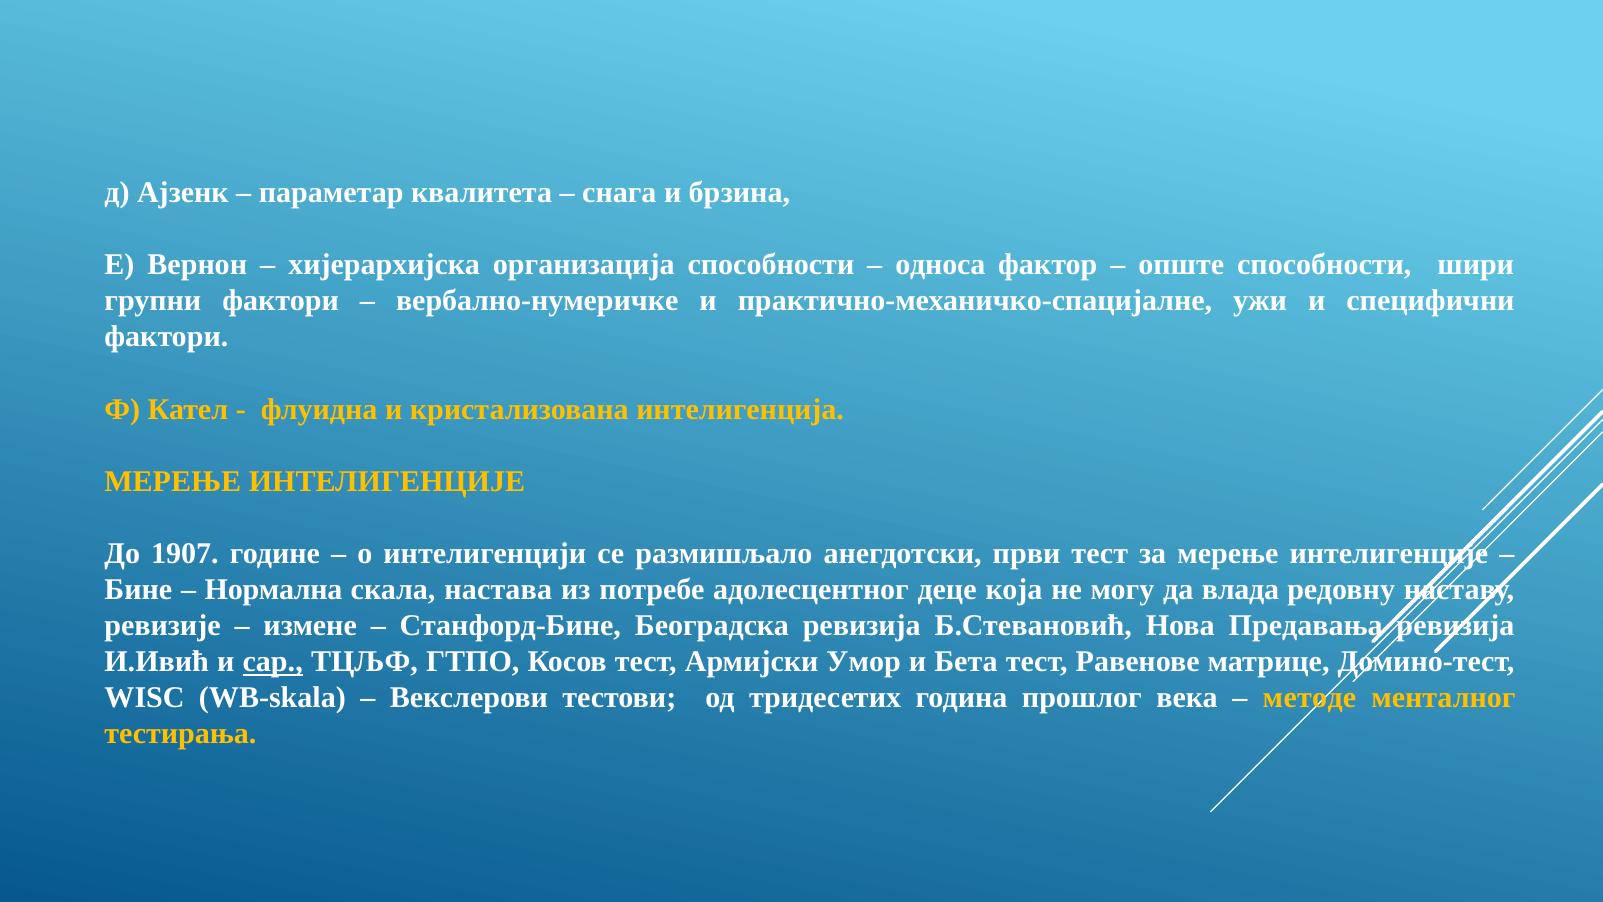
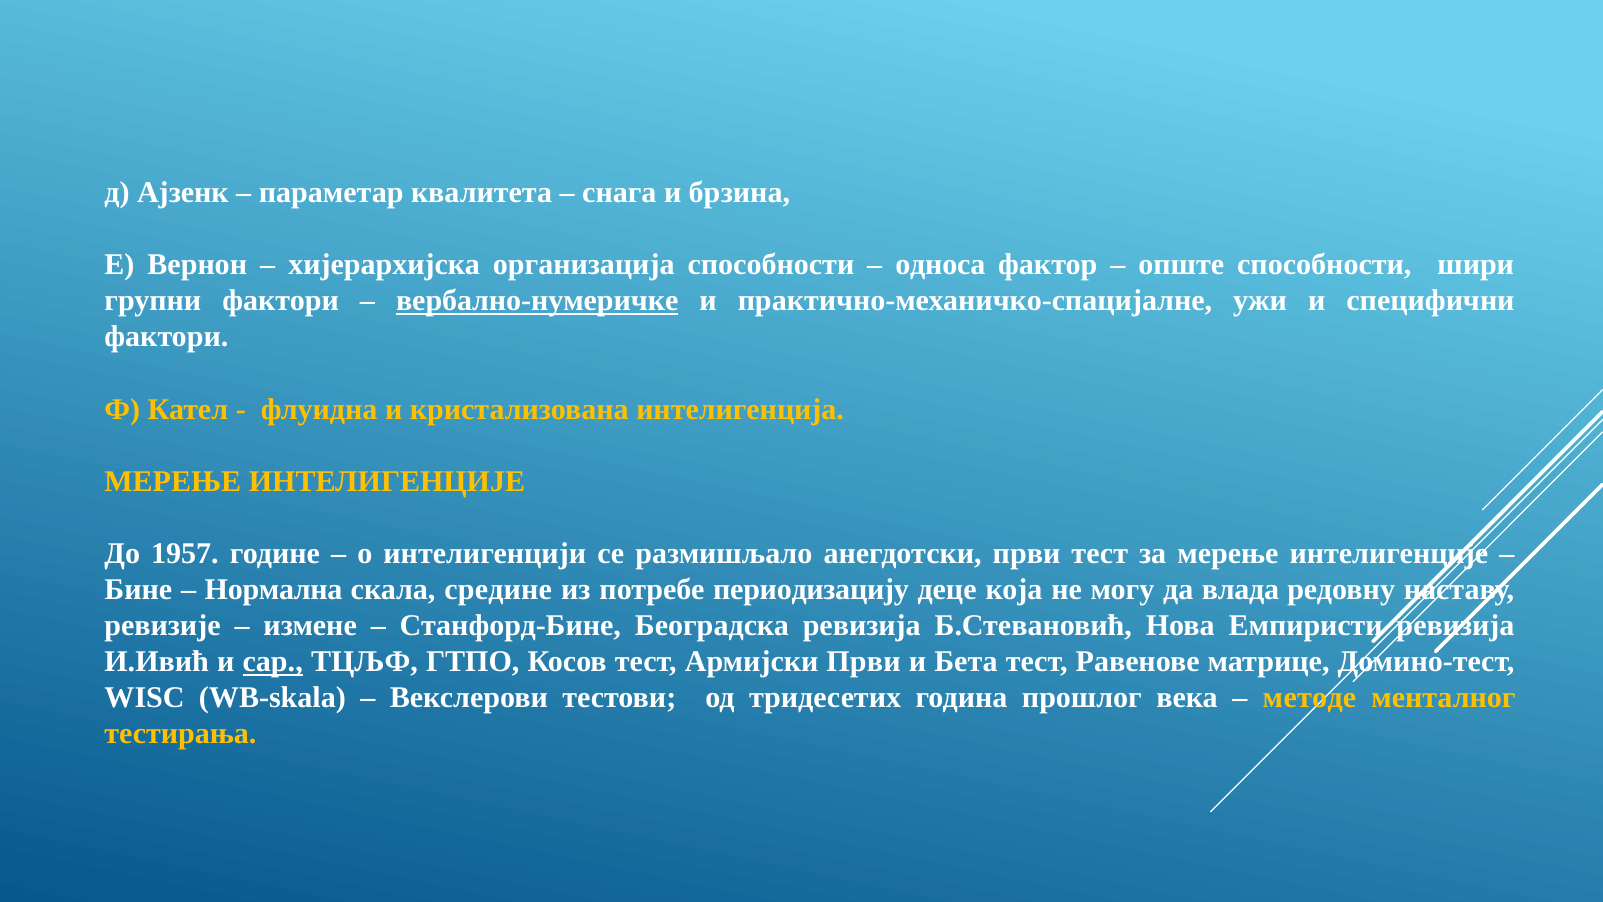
вербално-нумеричке underline: none -> present
1907: 1907 -> 1957
настава: настава -> средине
адолесцентног: адолесцентног -> периодизацију
Предавања: Предавања -> Емпиристи
Армијски Умор: Умор -> Први
